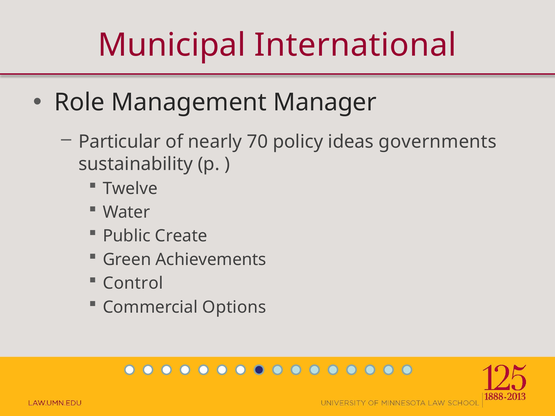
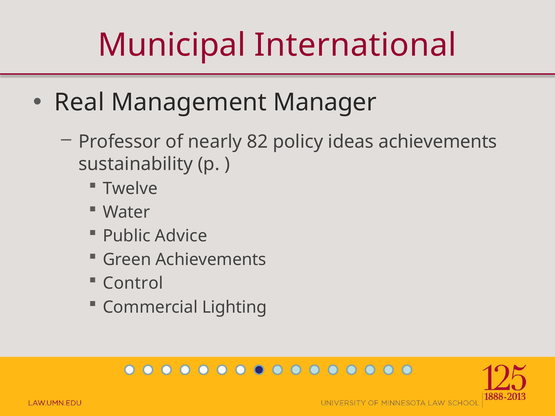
Role: Role -> Real
Particular: Particular -> Professor
70: 70 -> 82
ideas governments: governments -> achievements
Create: Create -> Advice
Options: Options -> Lighting
